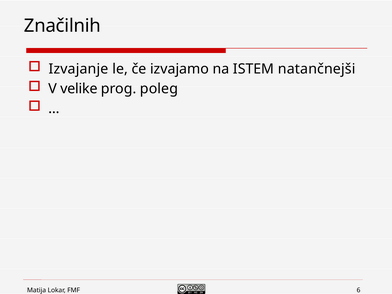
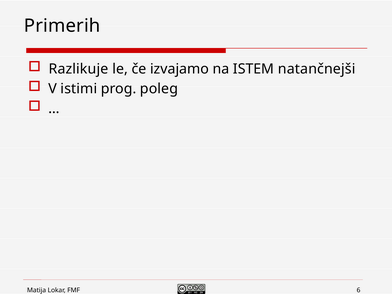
Značilnih: Značilnih -> Primerih
Izvajanje: Izvajanje -> Razlikuje
velike: velike -> istimi
